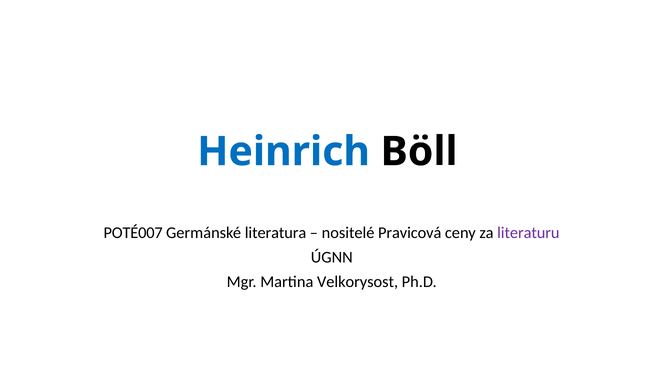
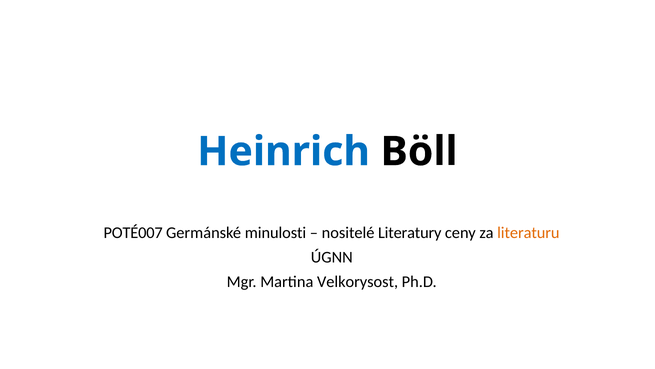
literatura: literatura -> minulosti
Pravicová: Pravicová -> Literatury
literaturu colour: purple -> orange
